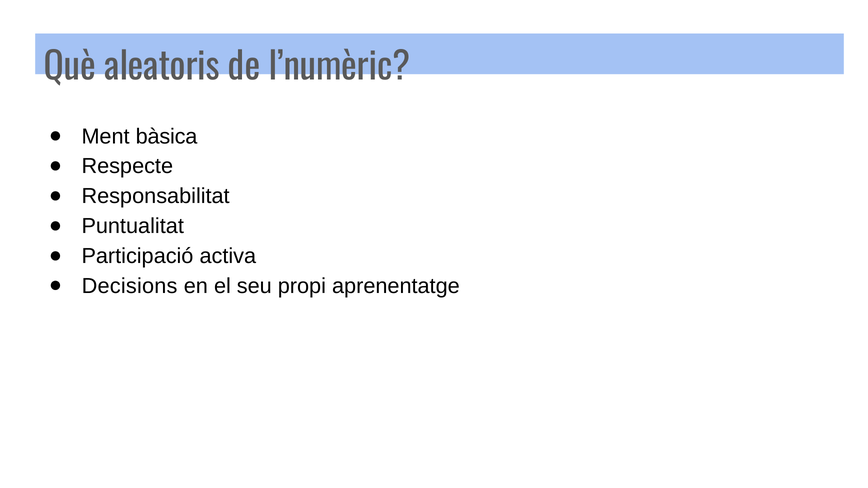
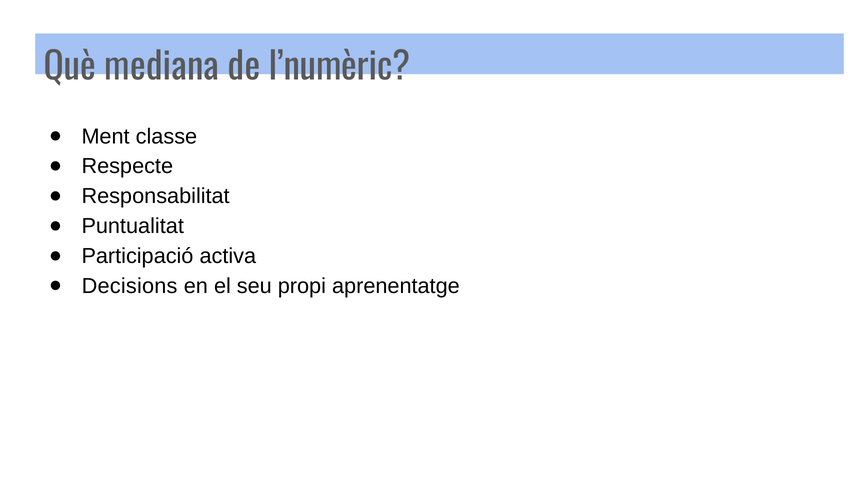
aleatoris: aleatoris -> mediana
bàsica: bàsica -> classe
